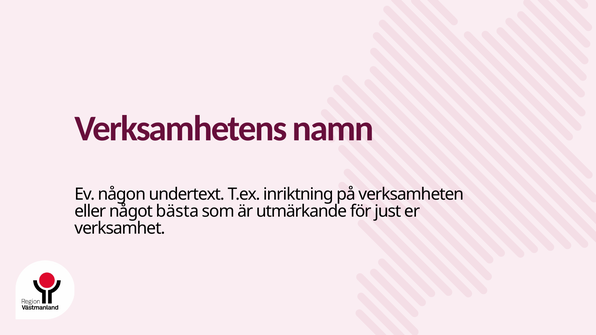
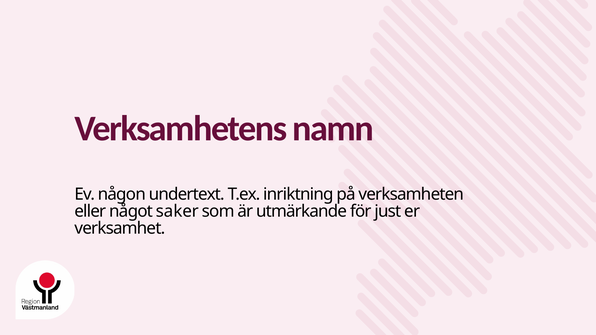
bästa: bästa -> saker
